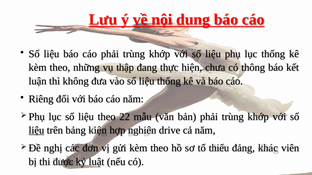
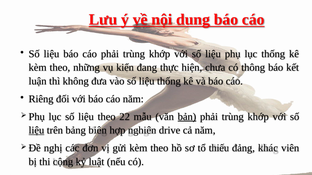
thập: thập -> kiến
bản underline: none -> present
kiện: kiện -> biên
được: được -> cộng
